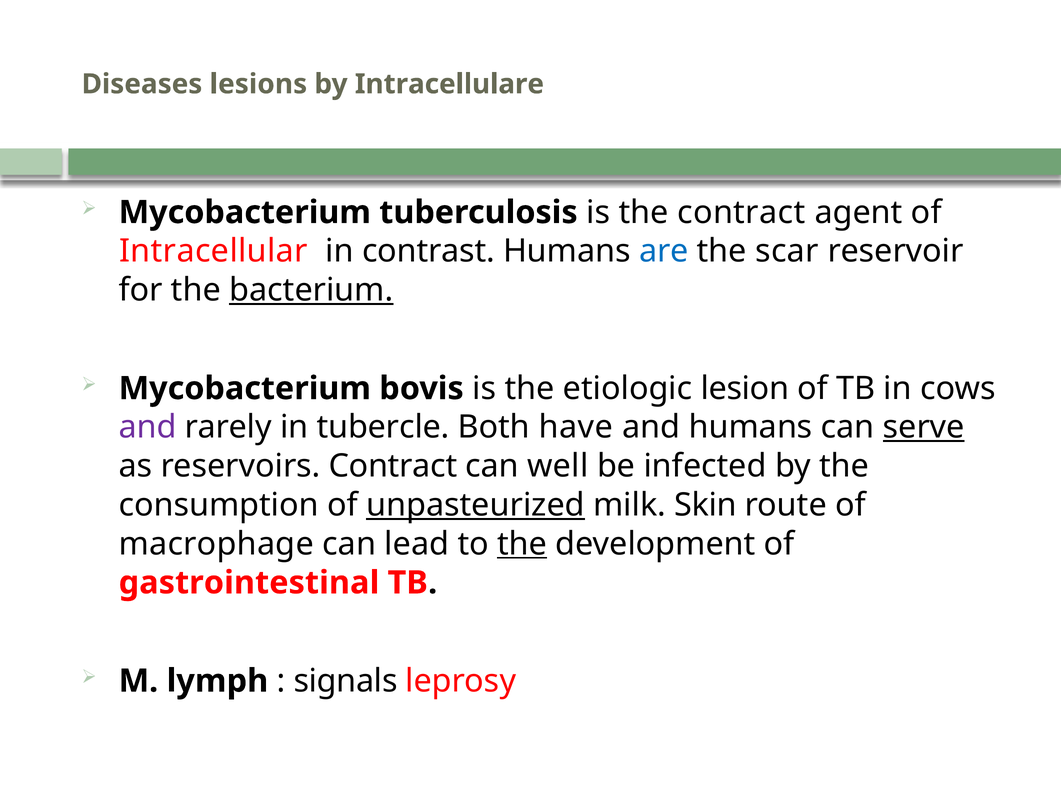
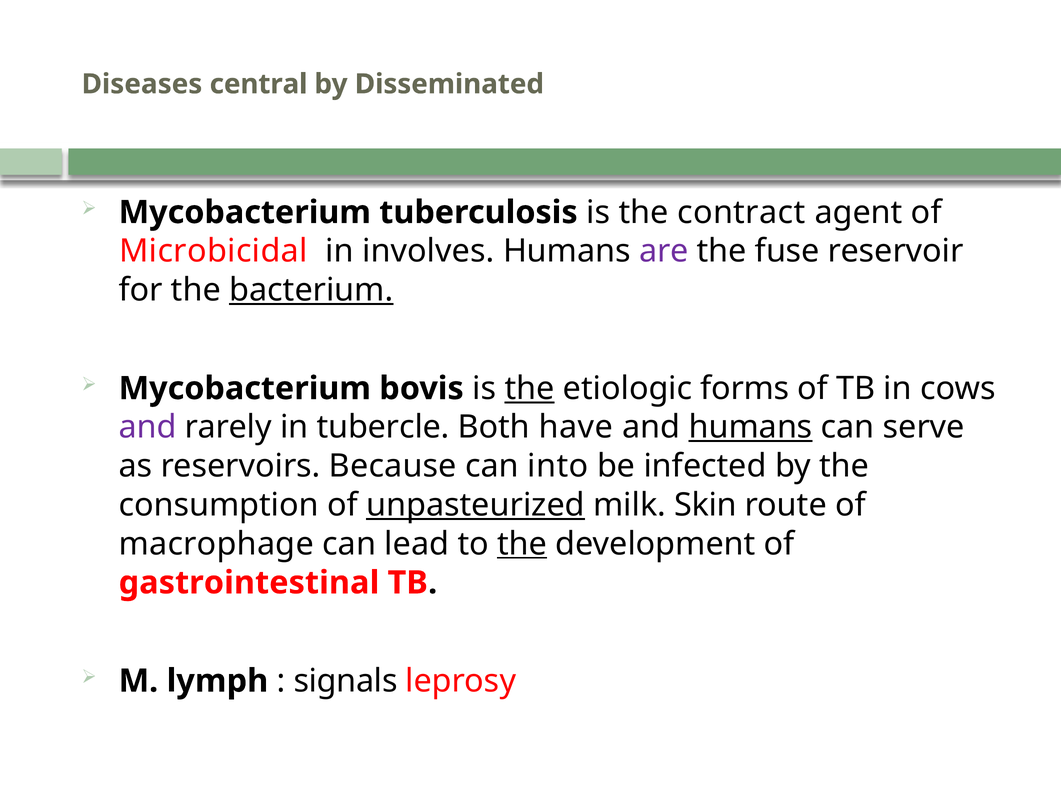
lesions: lesions -> central
Intracellulare: Intracellulare -> Disseminated
Intracellular: Intracellular -> Microbicidal
contrast: contrast -> involves
are colour: blue -> purple
scar: scar -> fuse
the at (530, 389) underline: none -> present
lesion: lesion -> forms
humans at (751, 428) underline: none -> present
serve underline: present -> none
reservoirs Contract: Contract -> Because
well: well -> into
